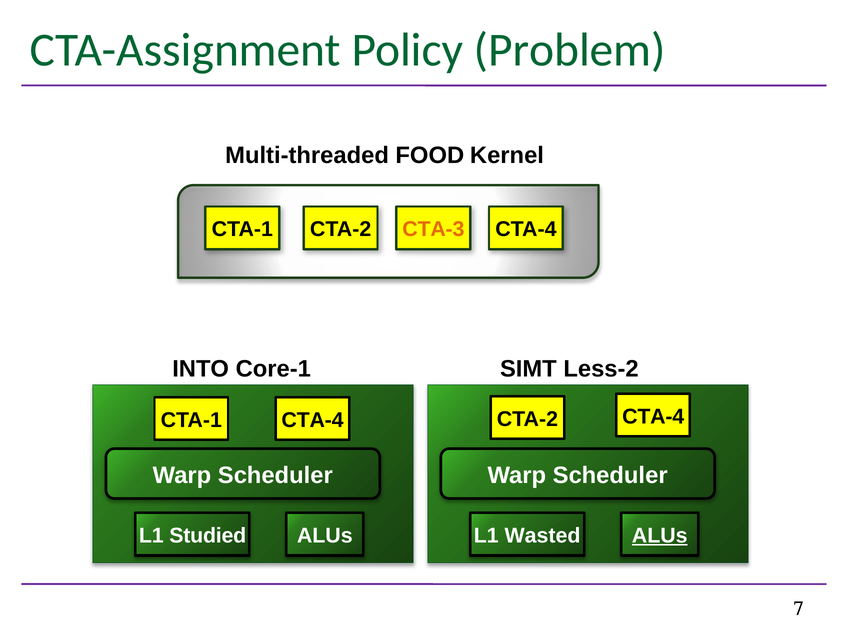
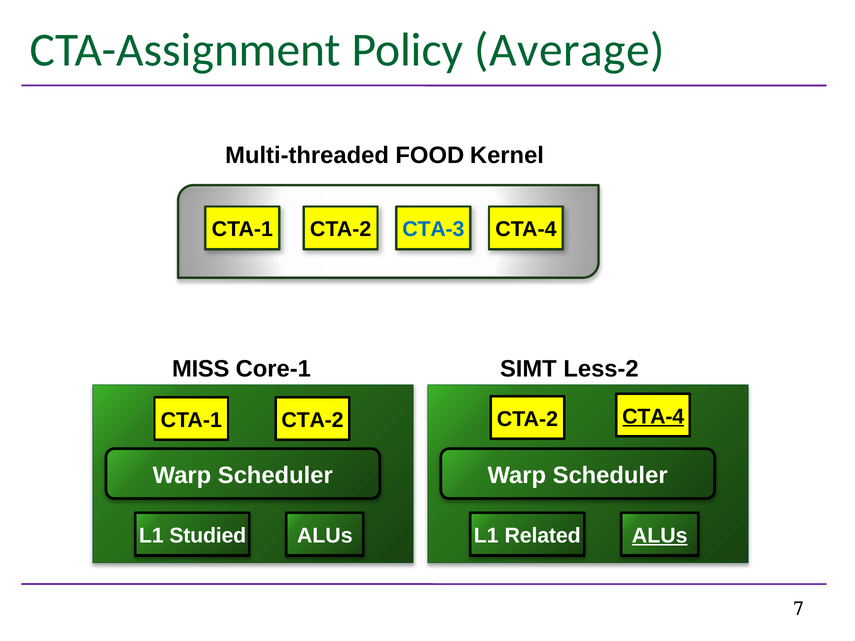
Problem: Problem -> Average
CTA-3 colour: orange -> blue
INTO: INTO -> MISS
CTA-4 at (653, 417) underline: none -> present
CTA-4 at (313, 420): CTA-4 -> CTA-2
Wasted: Wasted -> Related
